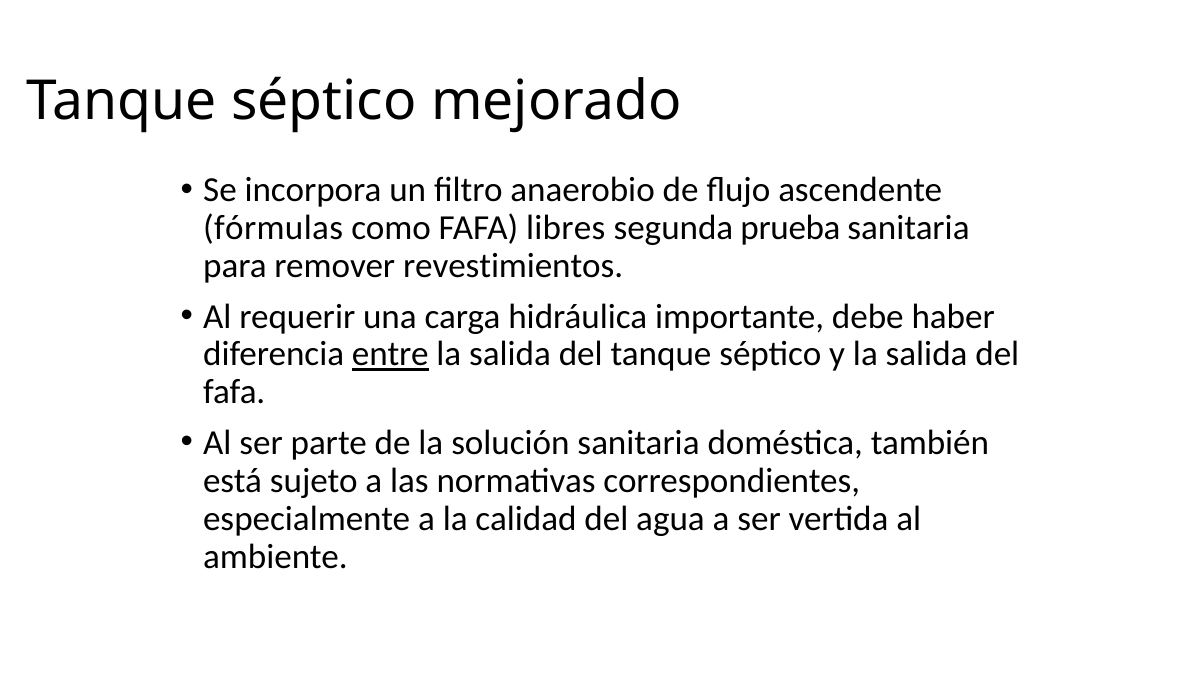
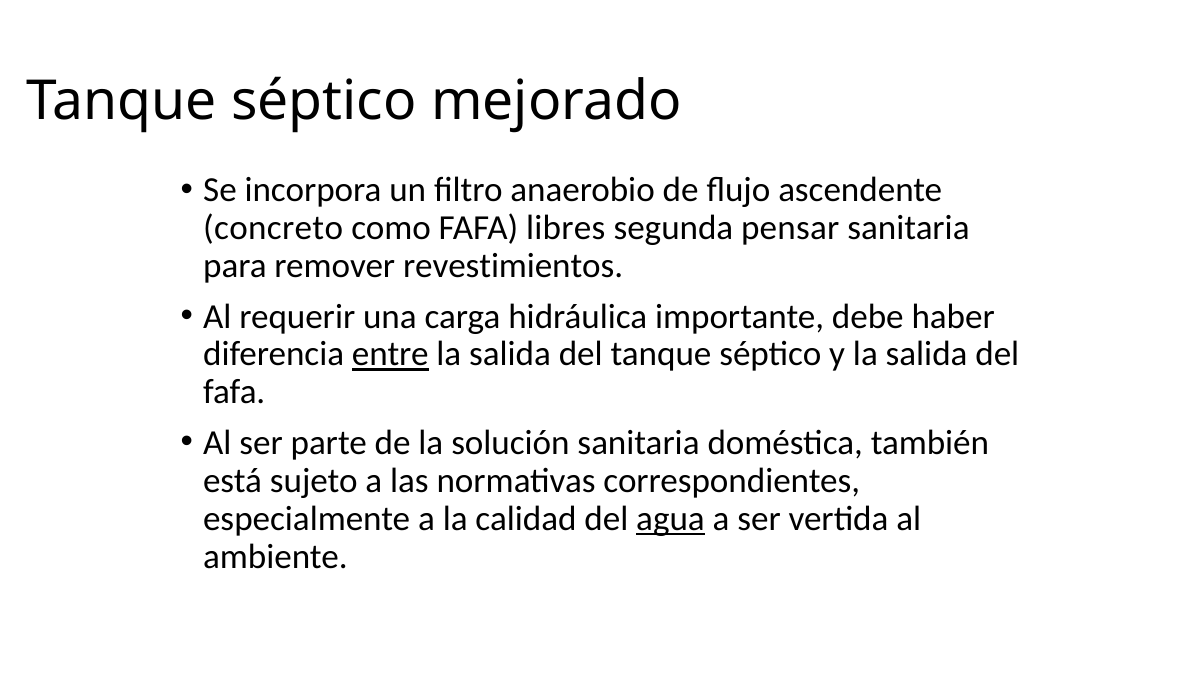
fórmulas: fórmulas -> concreto
prueba: prueba -> pensar
agua underline: none -> present
